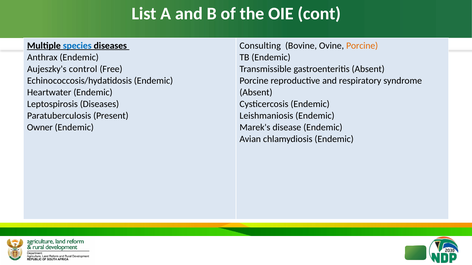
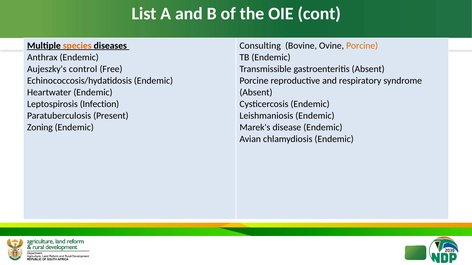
species colour: blue -> orange
Leptospirosis Diseases: Diseases -> Infection
Owner: Owner -> Zoning
